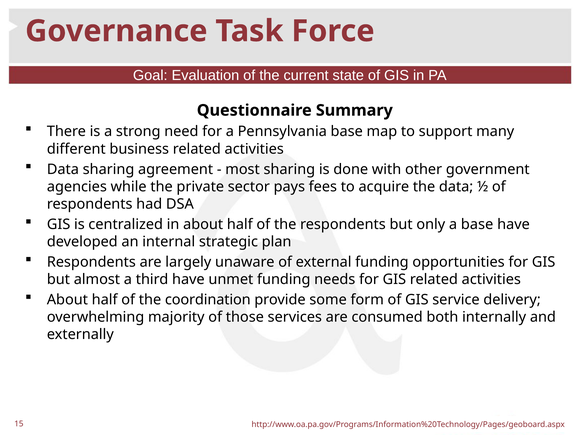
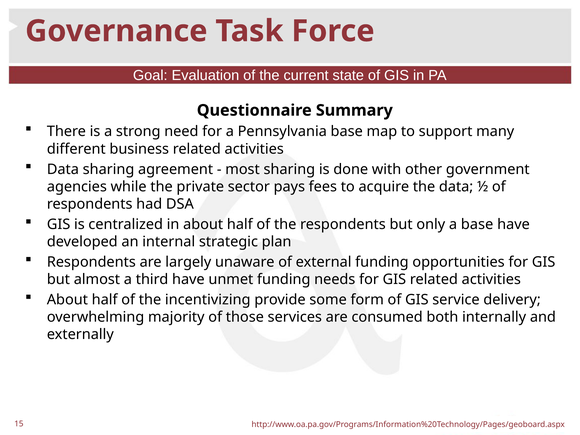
coordination: coordination -> incentivizing
